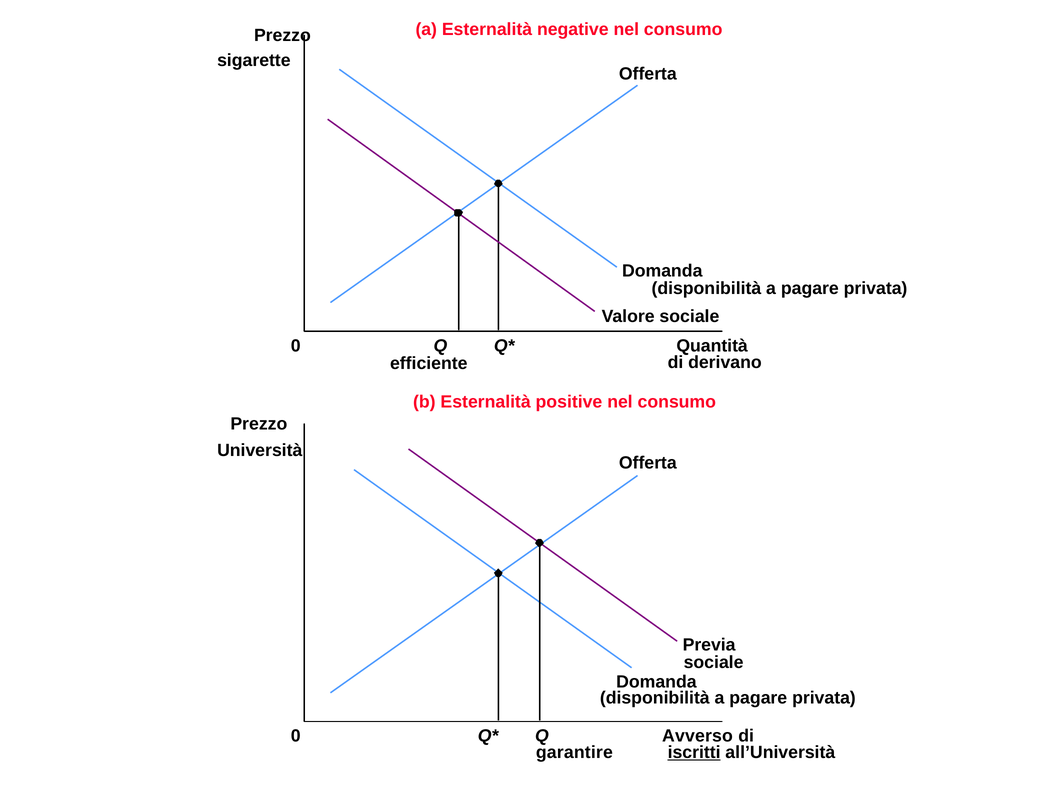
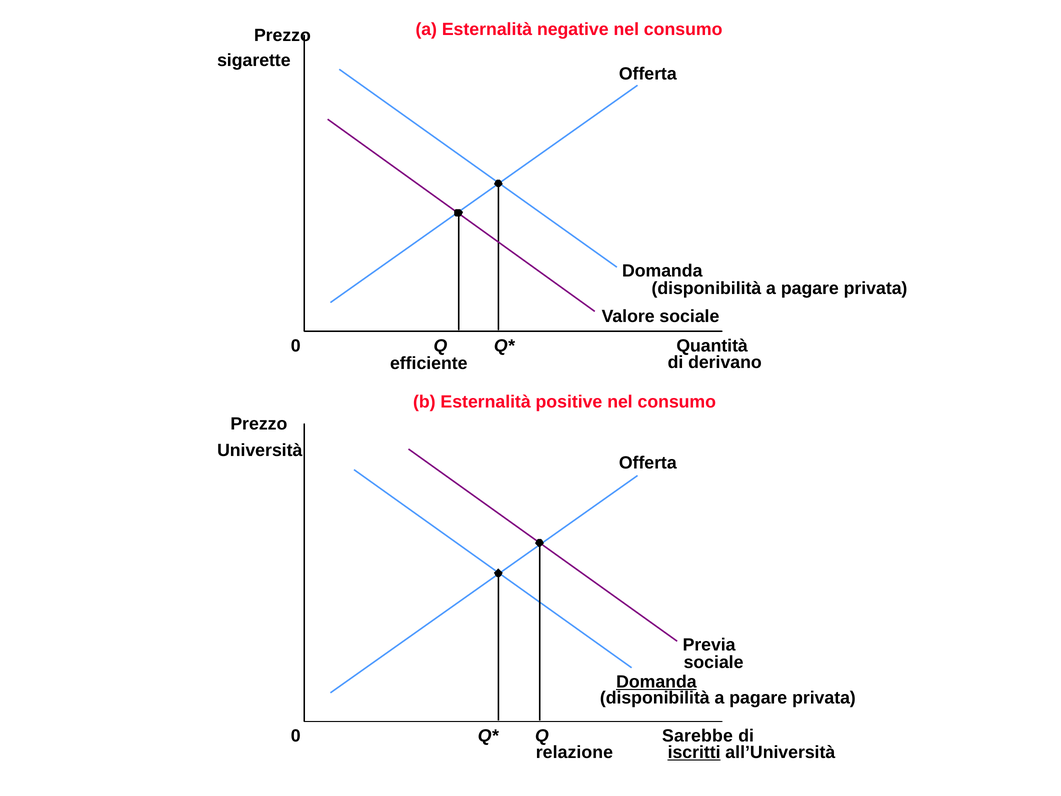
Domanda at (656, 682) underline: none -> present
Avverso: Avverso -> Sarebbe
garantire: garantire -> relazione
